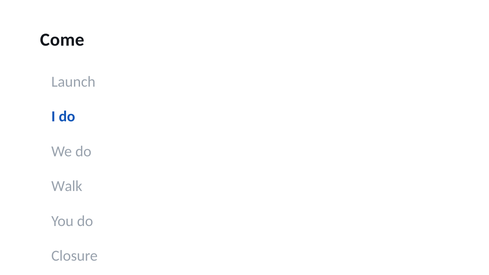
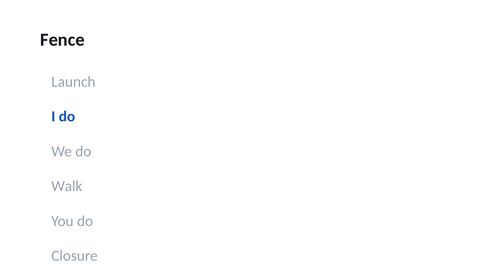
Come: Come -> Fence
